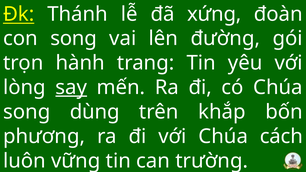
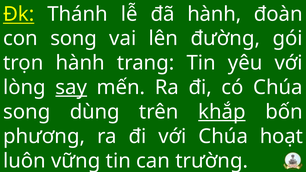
đã xứng: xứng -> hành
khắp underline: none -> present
cách: cách -> hoạt
